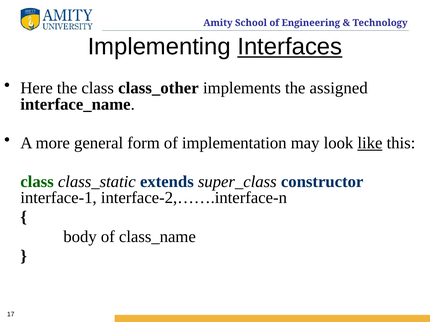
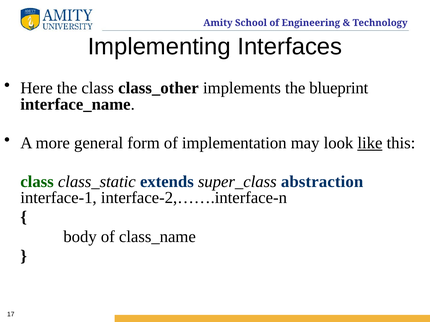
Interfaces underline: present -> none
assigned: assigned -> blueprint
constructor: constructor -> abstraction
